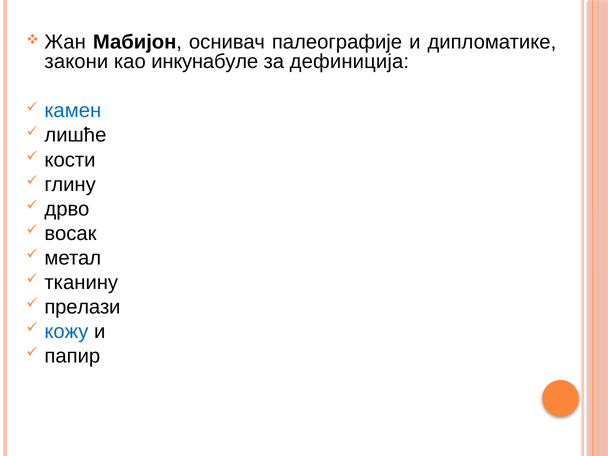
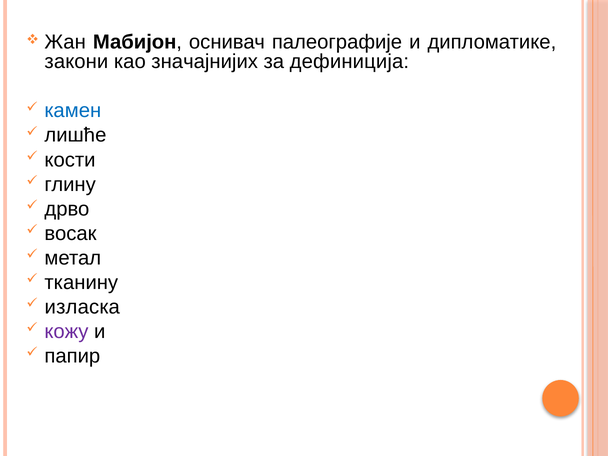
инкунабуле: инкунабуле -> значајнијих
прелази: прелази -> изласка
кожу colour: blue -> purple
